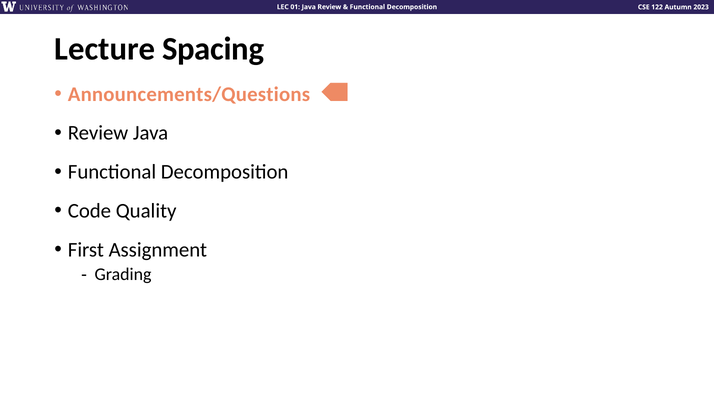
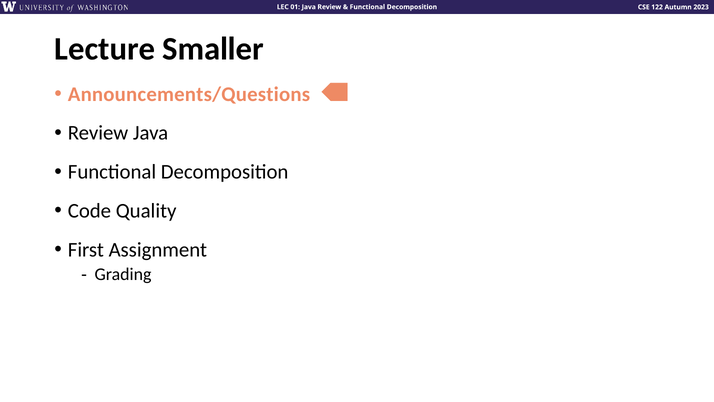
Spacing: Spacing -> Smaller
